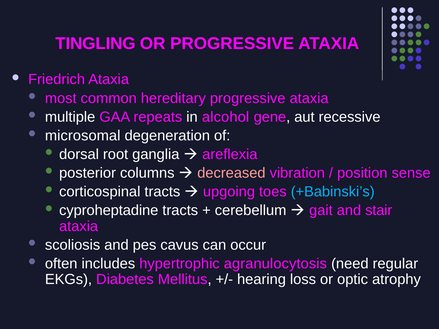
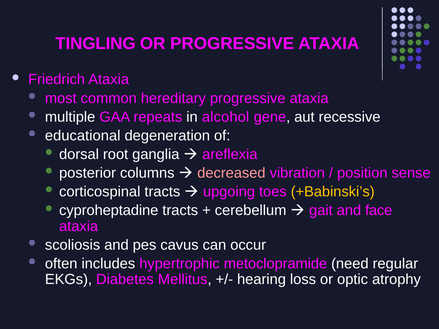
microsomal: microsomal -> educational
+Babinski’s colour: light blue -> yellow
stair: stair -> face
agranulocytosis: agranulocytosis -> metoclopramide
